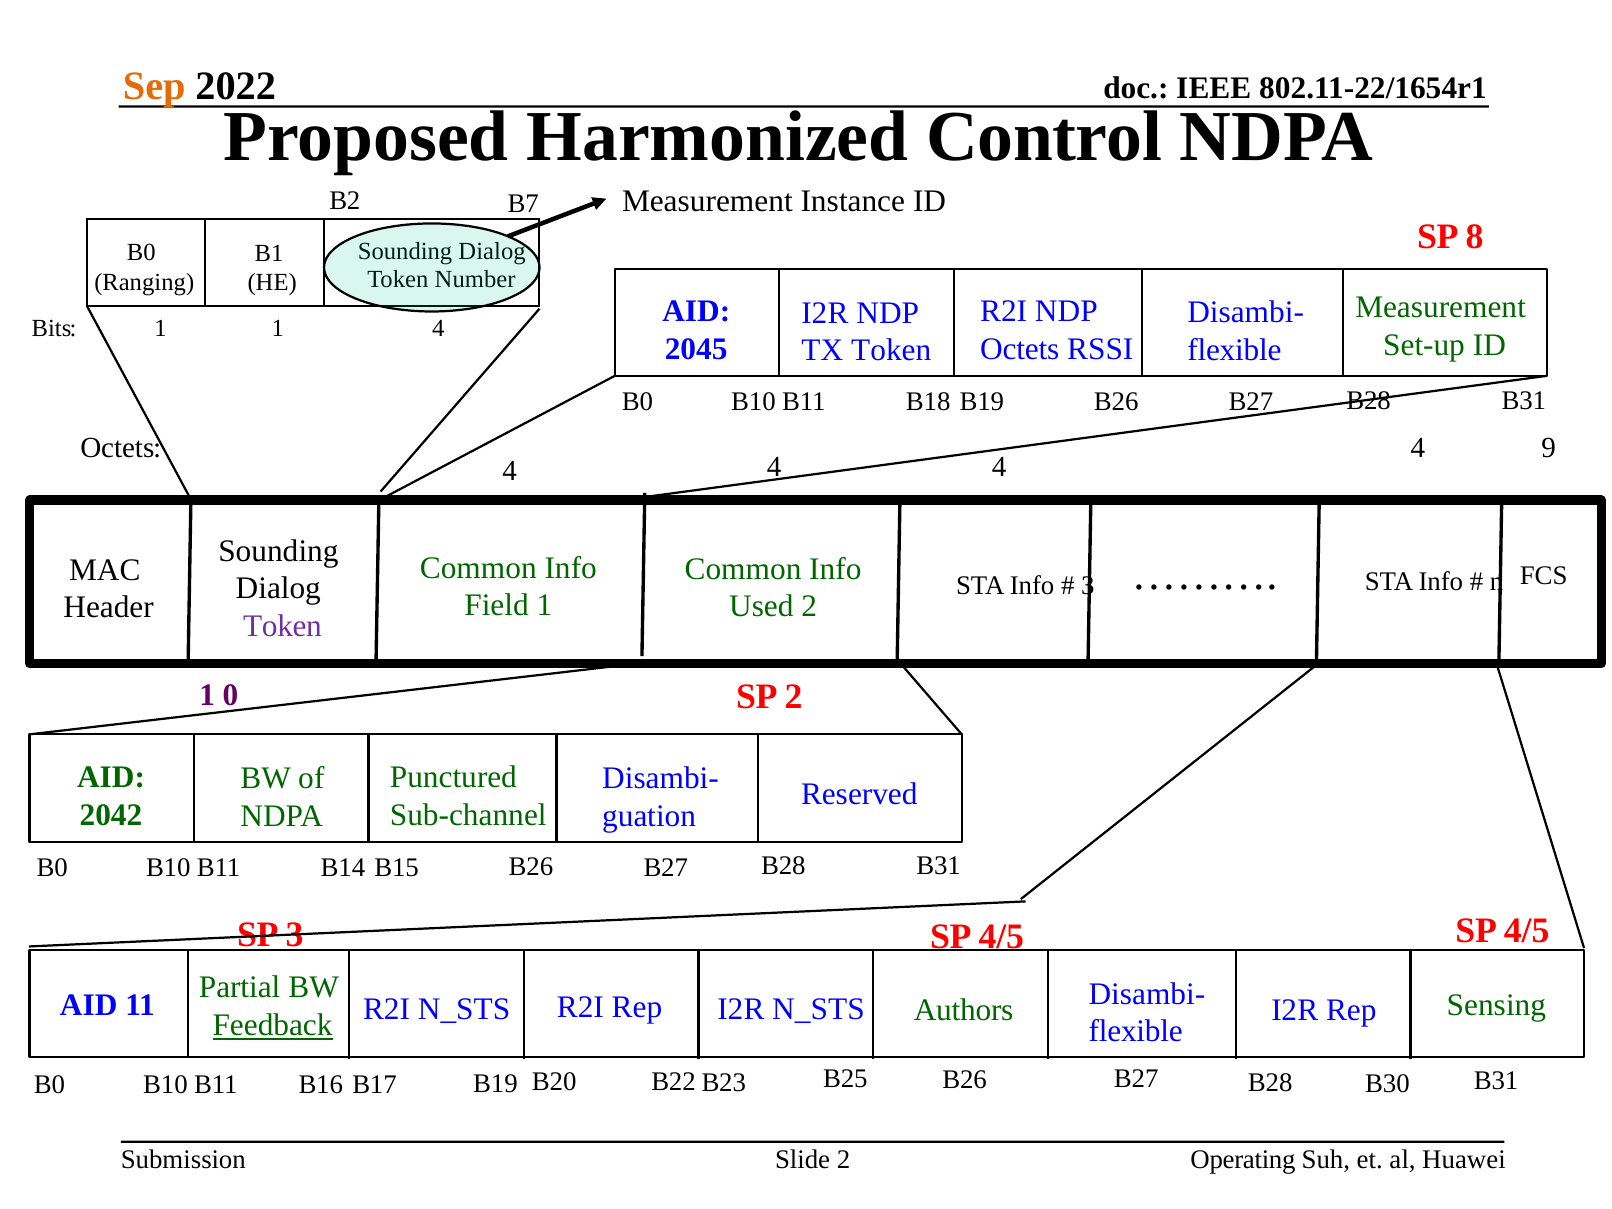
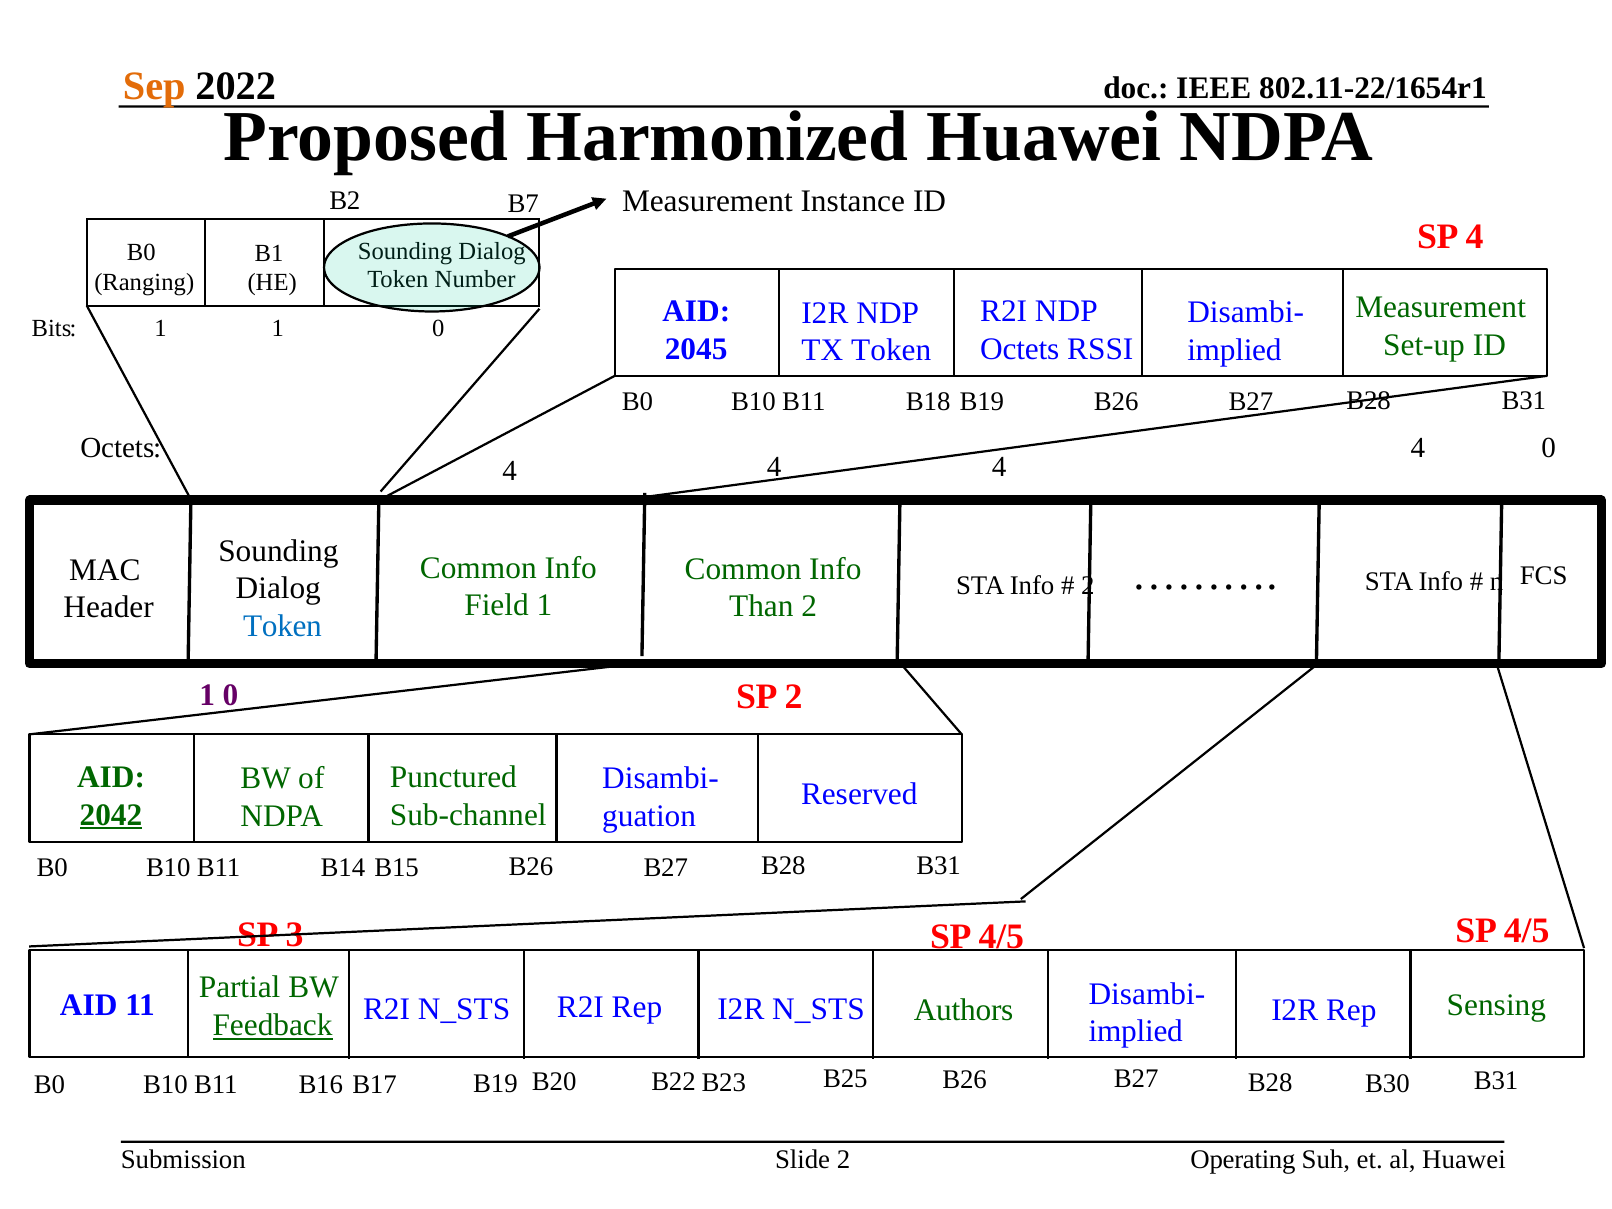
Harmonized Control: Control -> Huawei
SP 8: 8 -> 4
1 1 4: 4 -> 0
flexible at (1234, 350): flexible -> implied
4 9: 9 -> 0
3 at (1088, 586): 3 -> 2
Used: Used -> Than
Token at (283, 626) colour: purple -> blue
2042 underline: none -> present
flexible at (1136, 1031): flexible -> implied
